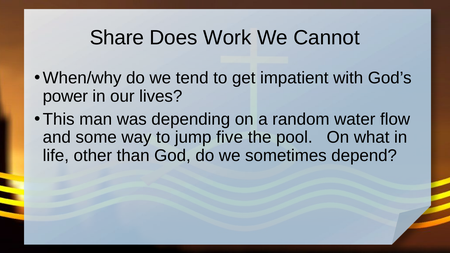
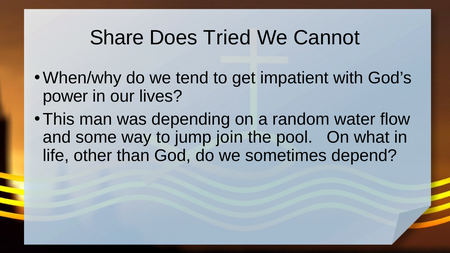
Work: Work -> Tried
five: five -> join
